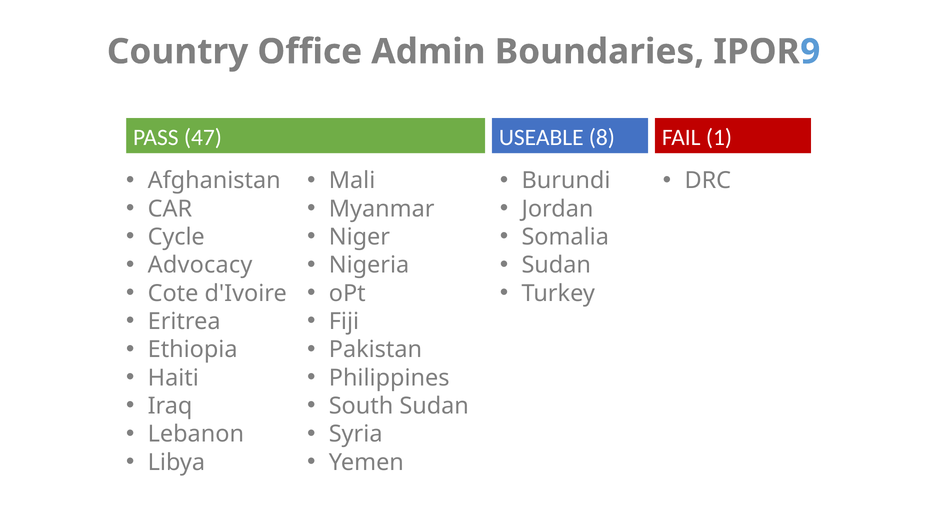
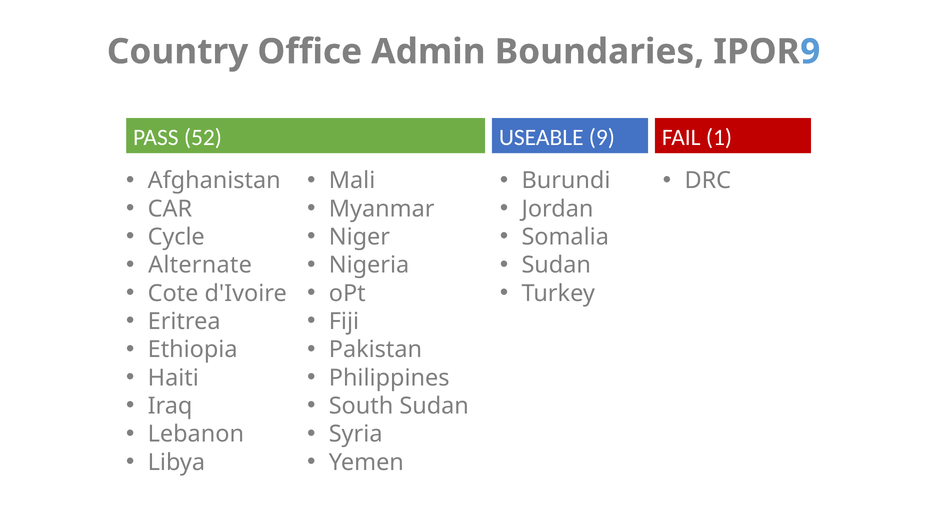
47: 47 -> 52
8: 8 -> 9
Advocacy: Advocacy -> Alternate
